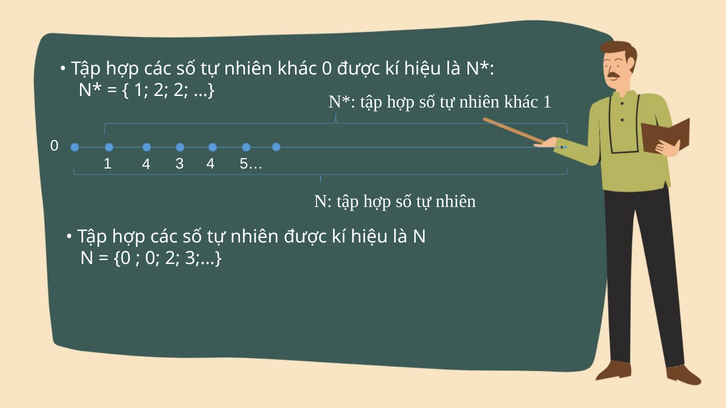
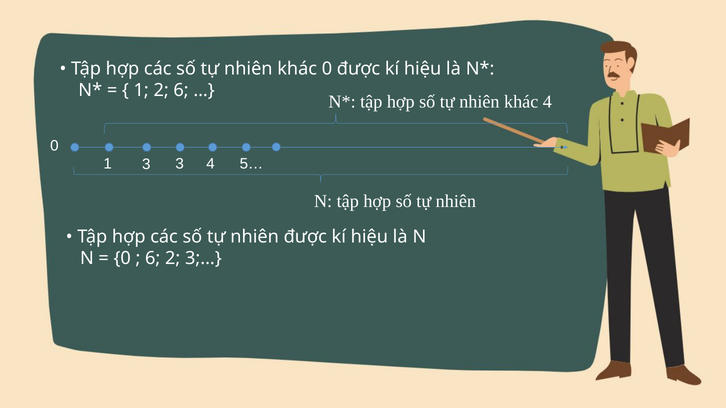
2 2: 2 -> 6
khác 1: 1 -> 4
1 4: 4 -> 3
0 at (153, 259): 0 -> 6
